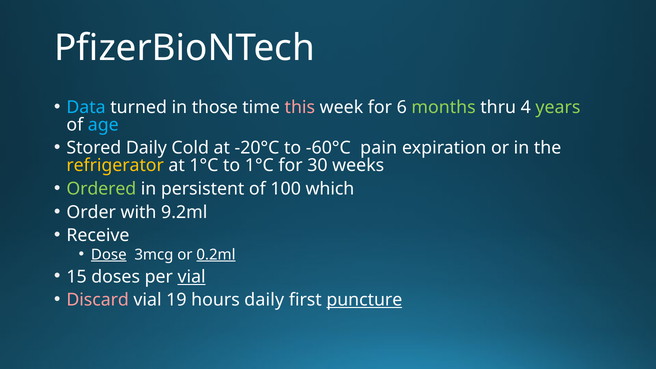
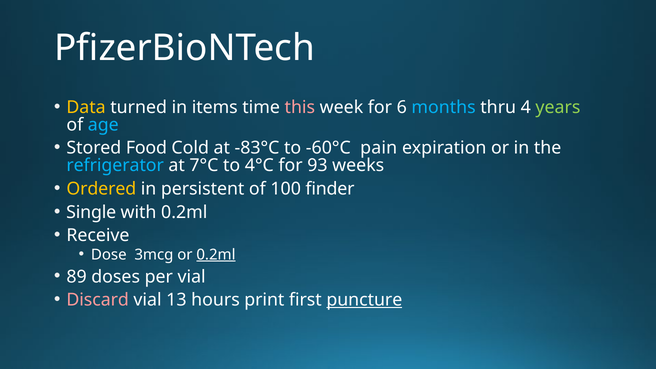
Data colour: light blue -> yellow
those: those -> items
months colour: light green -> light blue
Stored Daily: Daily -> Food
-20°C: -20°C -> -83°C
refrigerator colour: yellow -> light blue
at 1°C: 1°C -> 7°C
to 1°C: 1°C -> 4°C
30: 30 -> 93
Ordered colour: light green -> yellow
which: which -> finder
Order: Order -> Single
with 9.2ml: 9.2ml -> 0.2ml
Dose underline: present -> none
15: 15 -> 89
vial at (192, 277) underline: present -> none
19: 19 -> 13
hours daily: daily -> print
